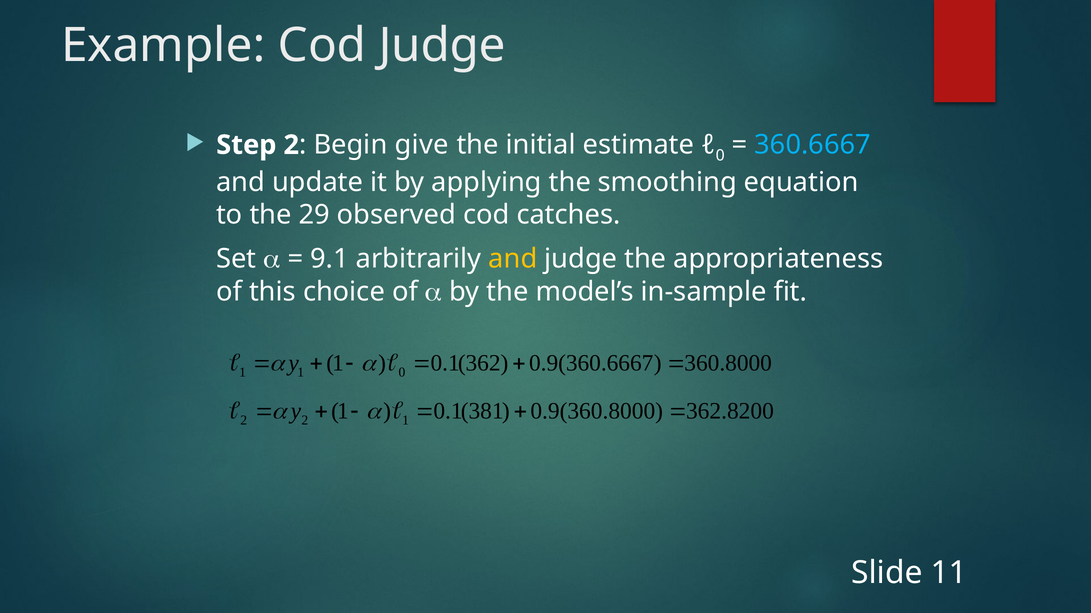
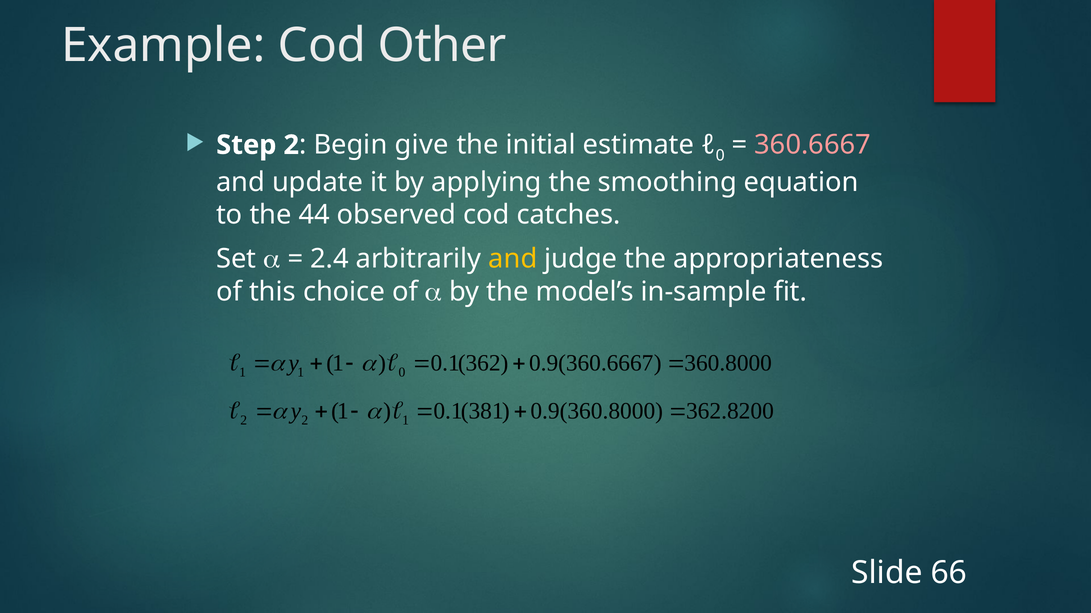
Cod Judge: Judge -> Other
360.6667 colour: light blue -> pink
29: 29 -> 44
9.1: 9.1 -> 2.4
11: 11 -> 66
